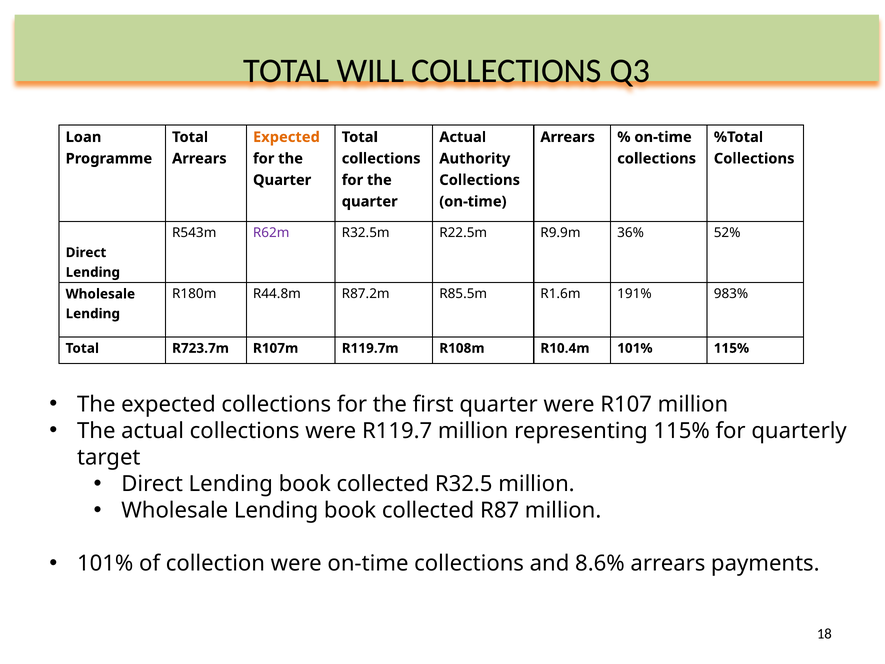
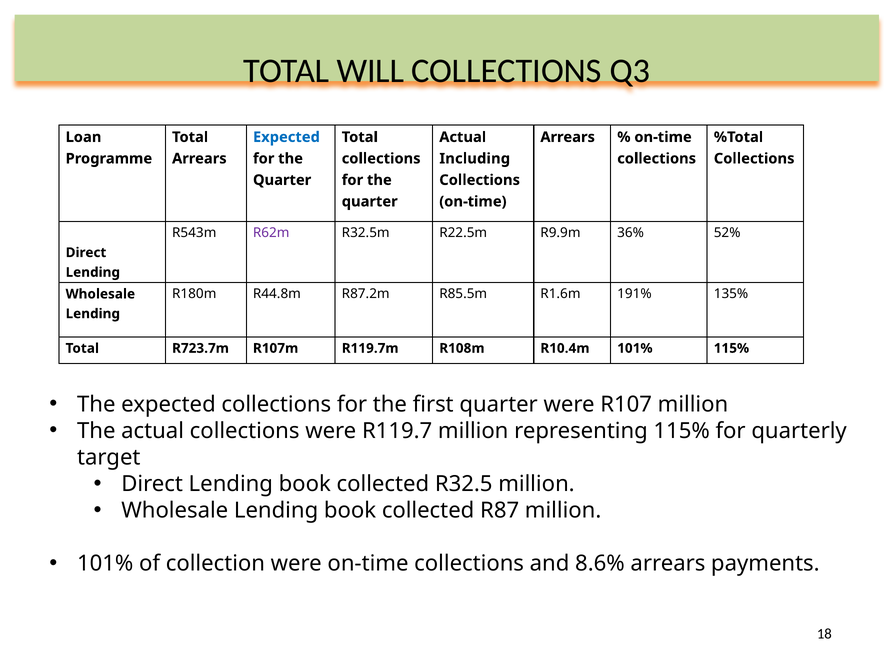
Expected at (286, 137) colour: orange -> blue
Authority: Authority -> Including
983%: 983% -> 135%
